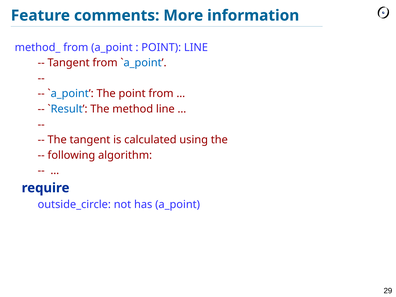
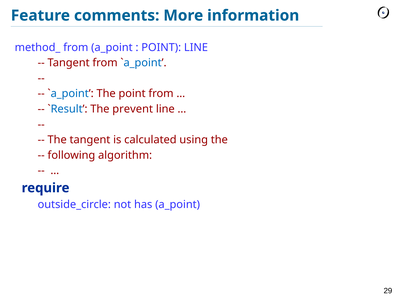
method: method -> prevent
